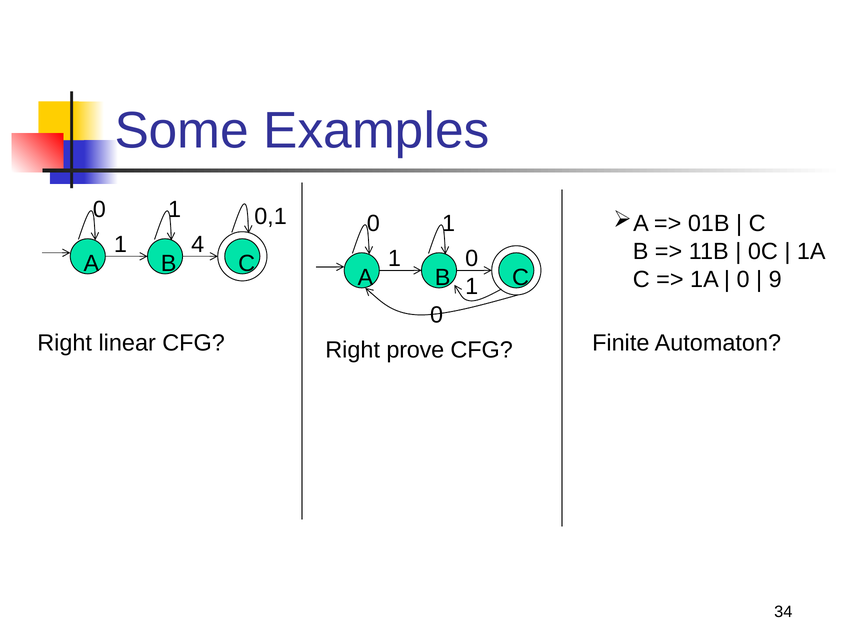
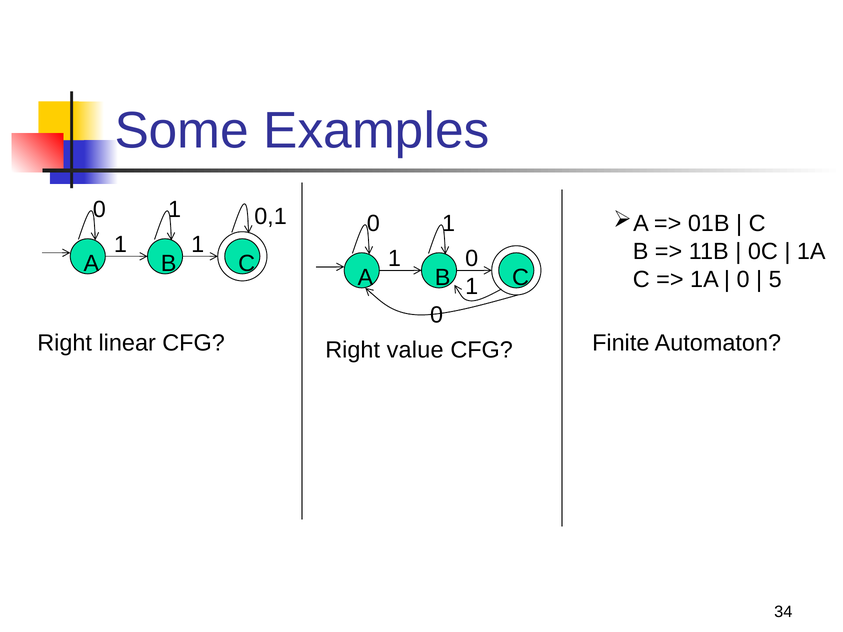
4 at (198, 245): 4 -> 1
9: 9 -> 5
prove: prove -> value
